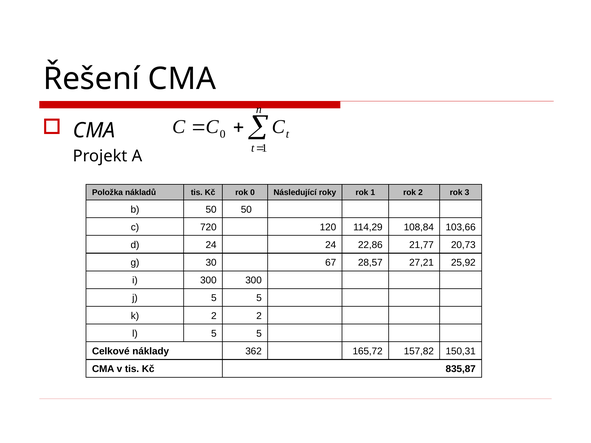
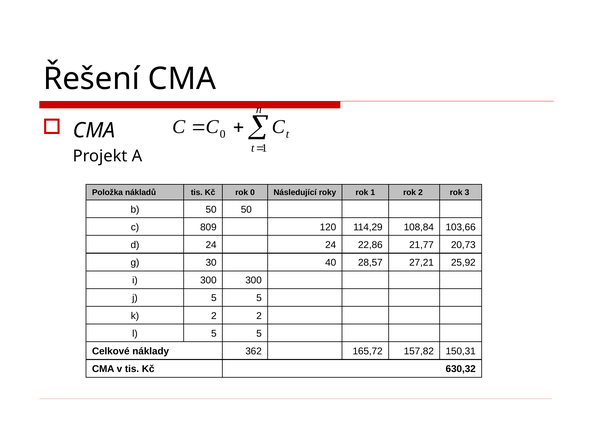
720: 720 -> 809
67: 67 -> 40
835,87: 835,87 -> 630,32
